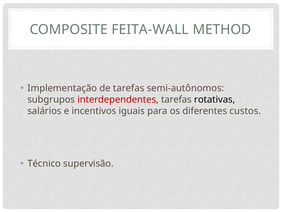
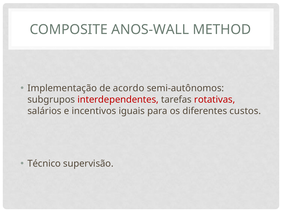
FEITA-WALL: FEITA-WALL -> ANOS-WALL
de tarefas: tarefas -> acordo
rotativas colour: black -> red
